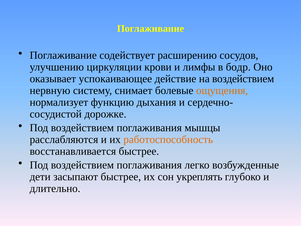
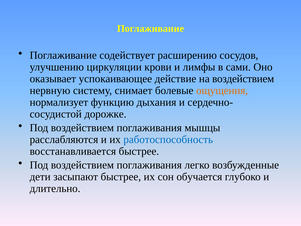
бодр: бодр -> сами
работоспособность colour: orange -> blue
укреплять: укреплять -> обучается
